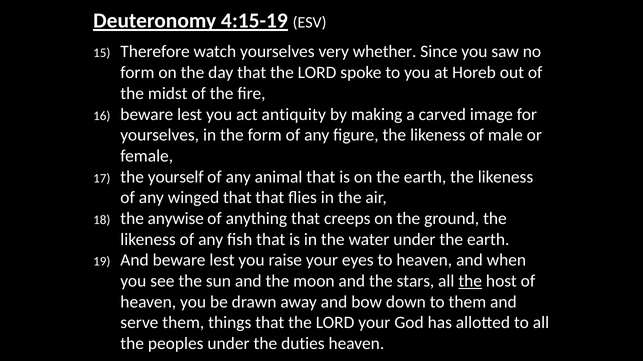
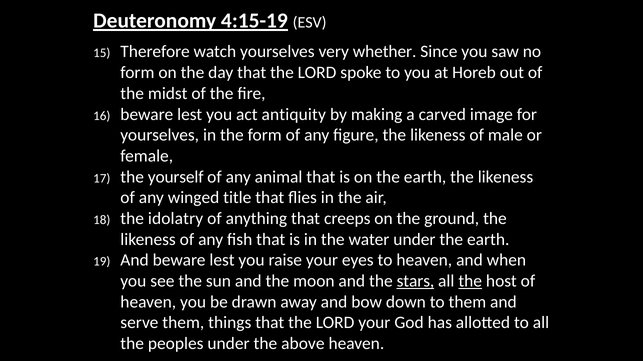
winged that: that -> title
anywise: anywise -> idolatry
stars underline: none -> present
duties: duties -> above
